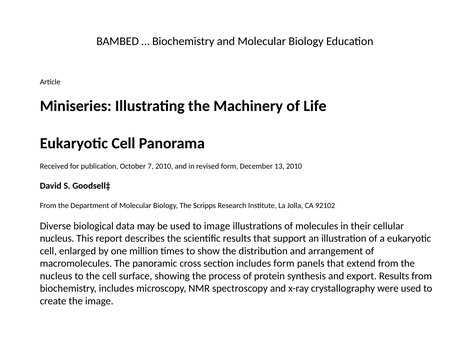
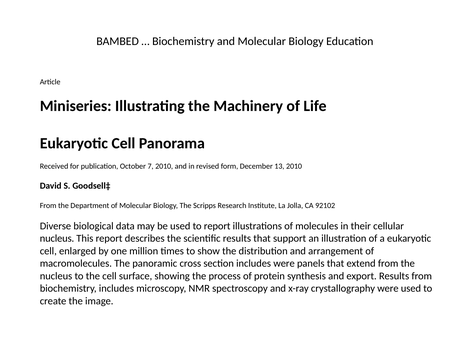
to image: image -> report
includes form: form -> were
